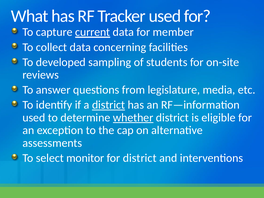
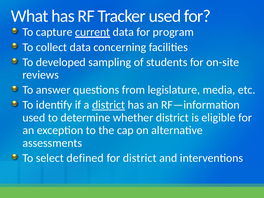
member: member -> program
whether underline: present -> none
monitor: monitor -> defined
